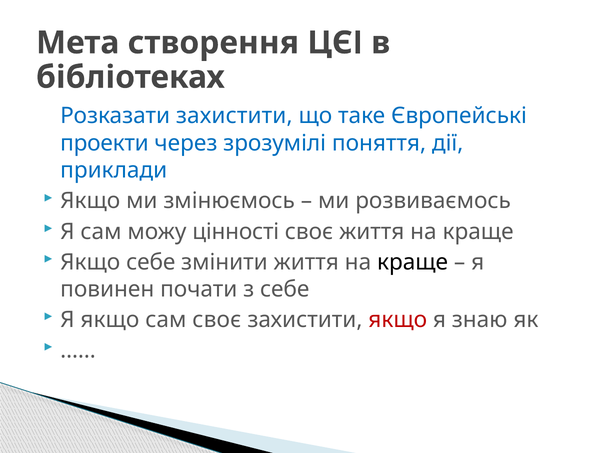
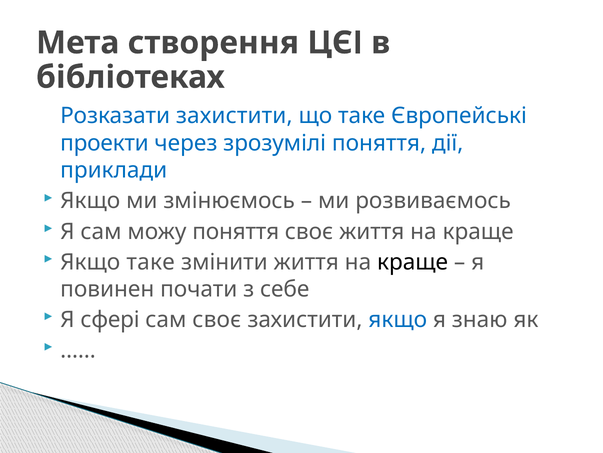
можу цінності: цінності -> поняття
Якщо себе: себе -> таке
Я якщо: якщо -> сфері
якщо at (398, 319) colour: red -> blue
